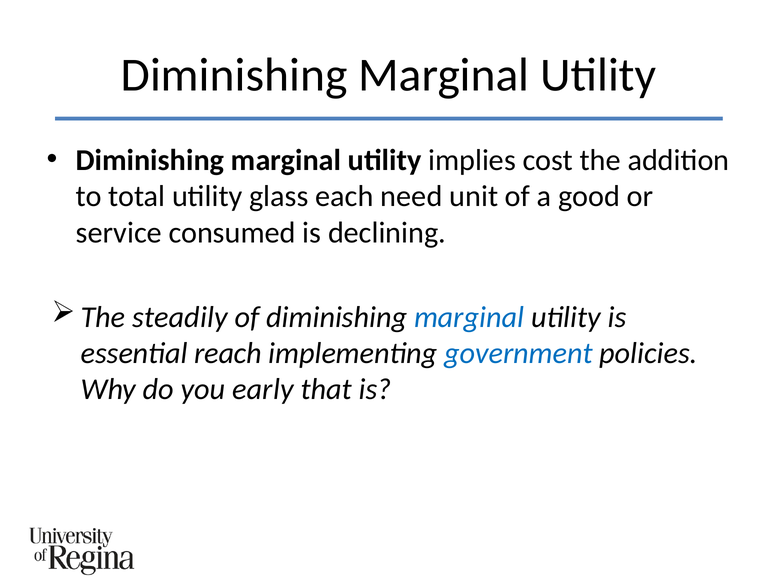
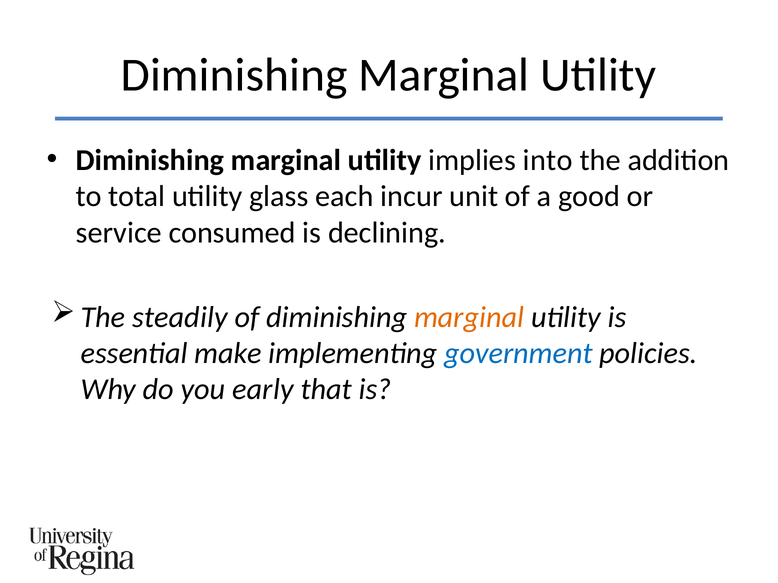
cost: cost -> into
need: need -> incur
marginal at (469, 317) colour: blue -> orange
reach: reach -> make
